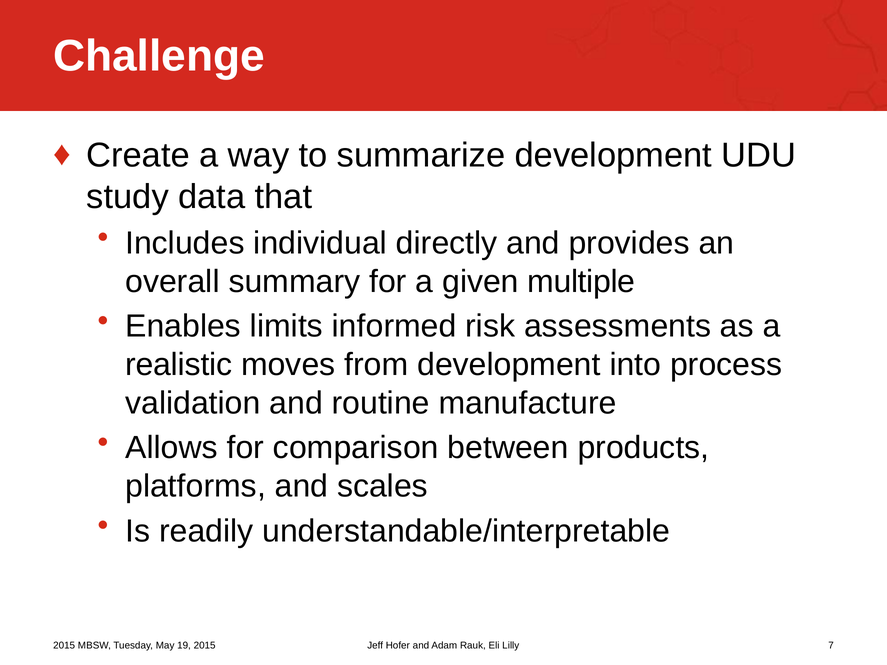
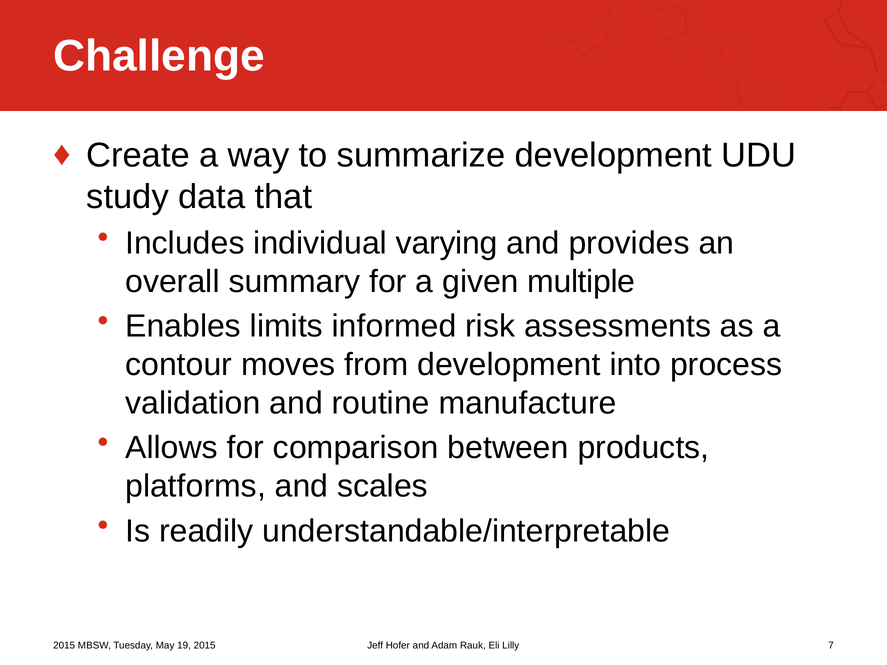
directly: directly -> varying
realistic: realistic -> contour
